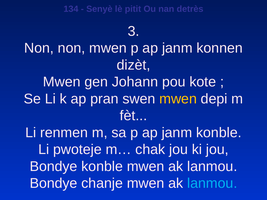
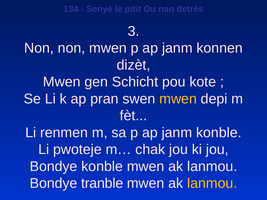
Johann: Johann -> Schicht
chanje: chanje -> tranble
lanmou at (212, 183) colour: light blue -> yellow
